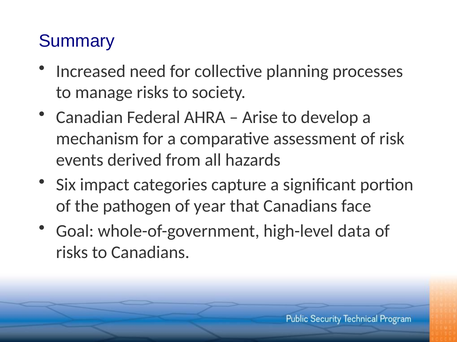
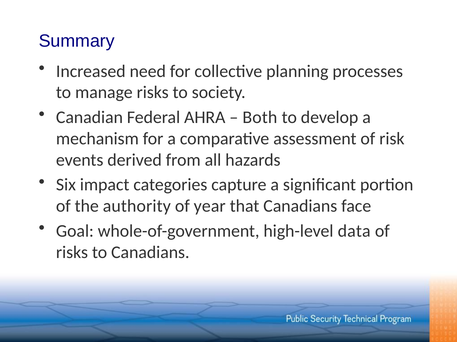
Arise: Arise -> Both
pathogen: pathogen -> authority
